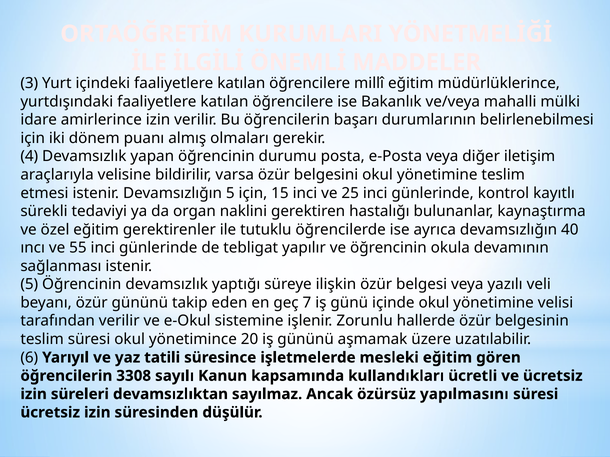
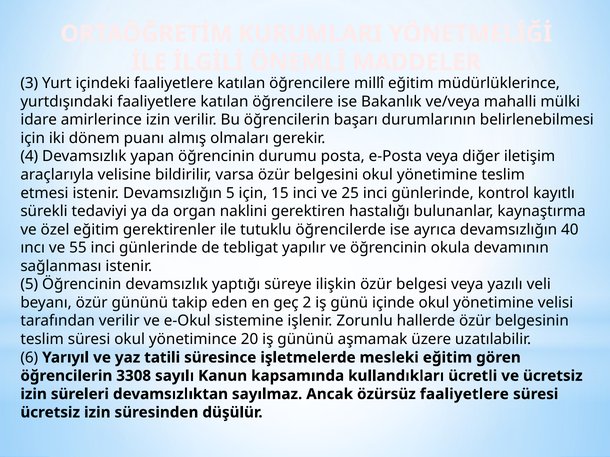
7: 7 -> 2
özürsüz yapılmasını: yapılmasını -> faaliyetlere
